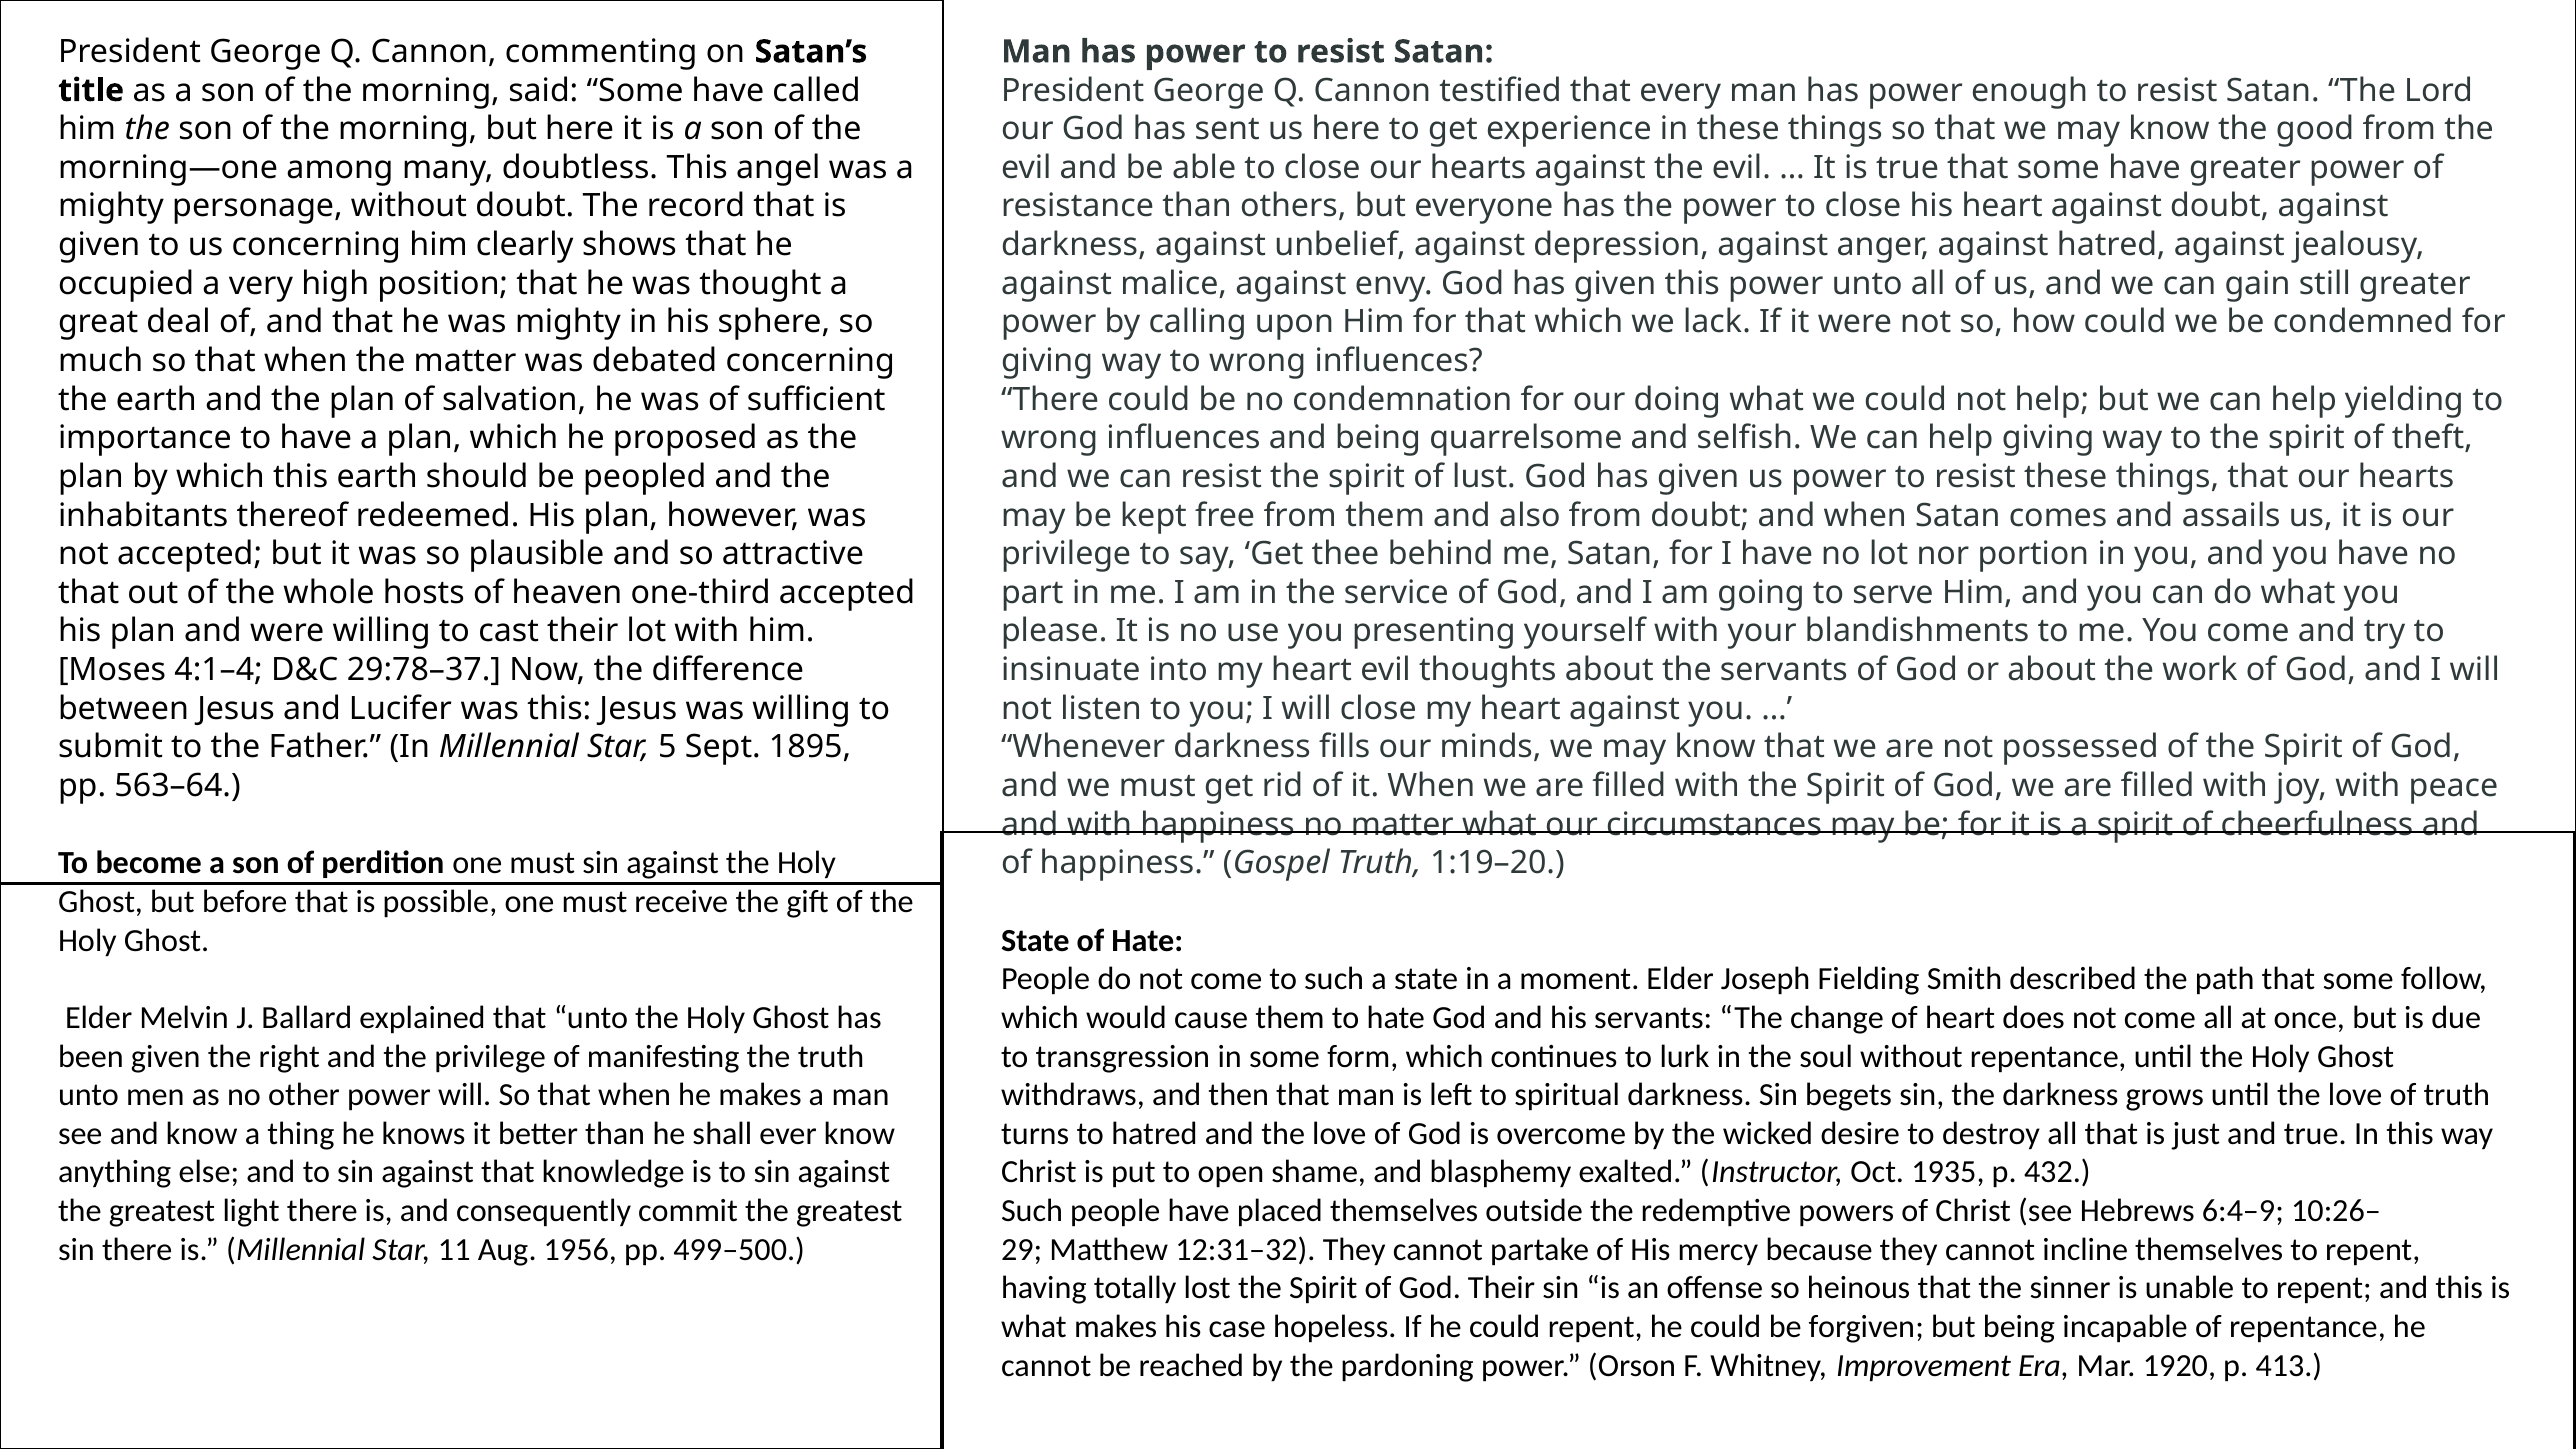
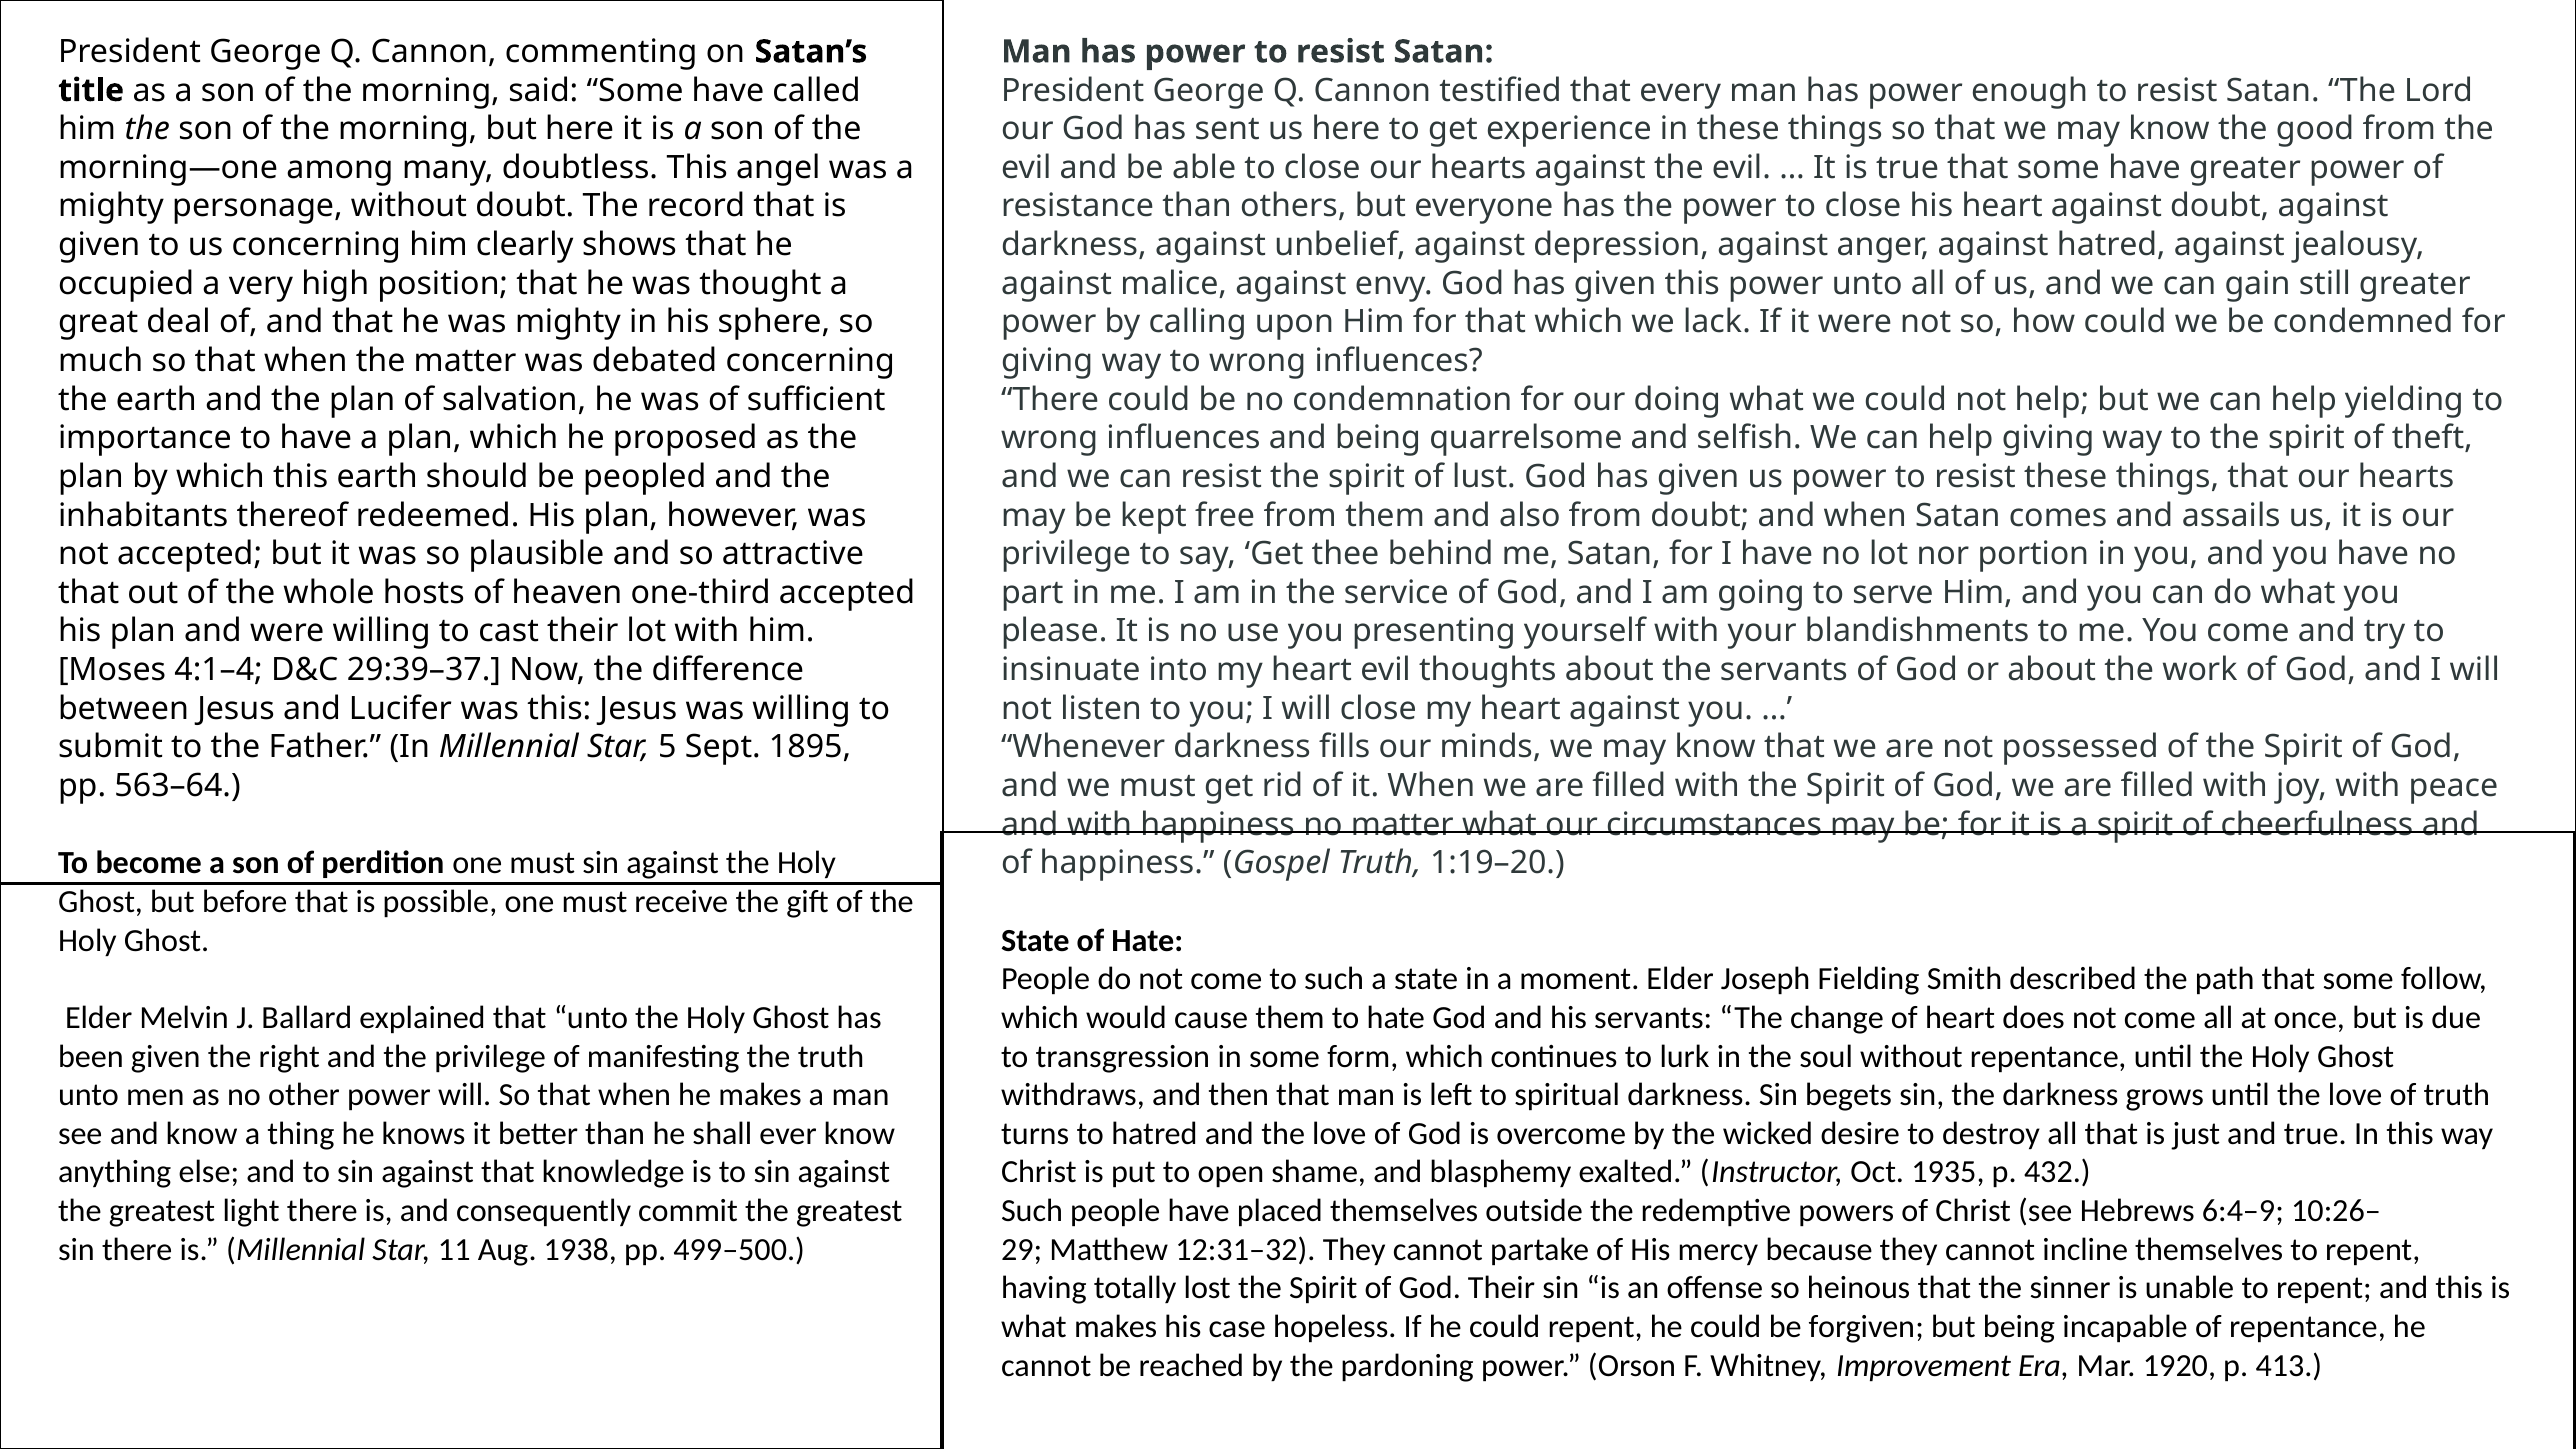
29:78–37: 29:78–37 -> 29:39–37
1956: 1956 -> 1938
